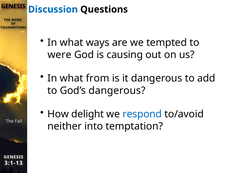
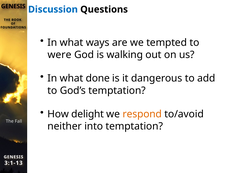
causing: causing -> walking
from: from -> done
God’s dangerous: dangerous -> temptation
respond colour: blue -> orange
